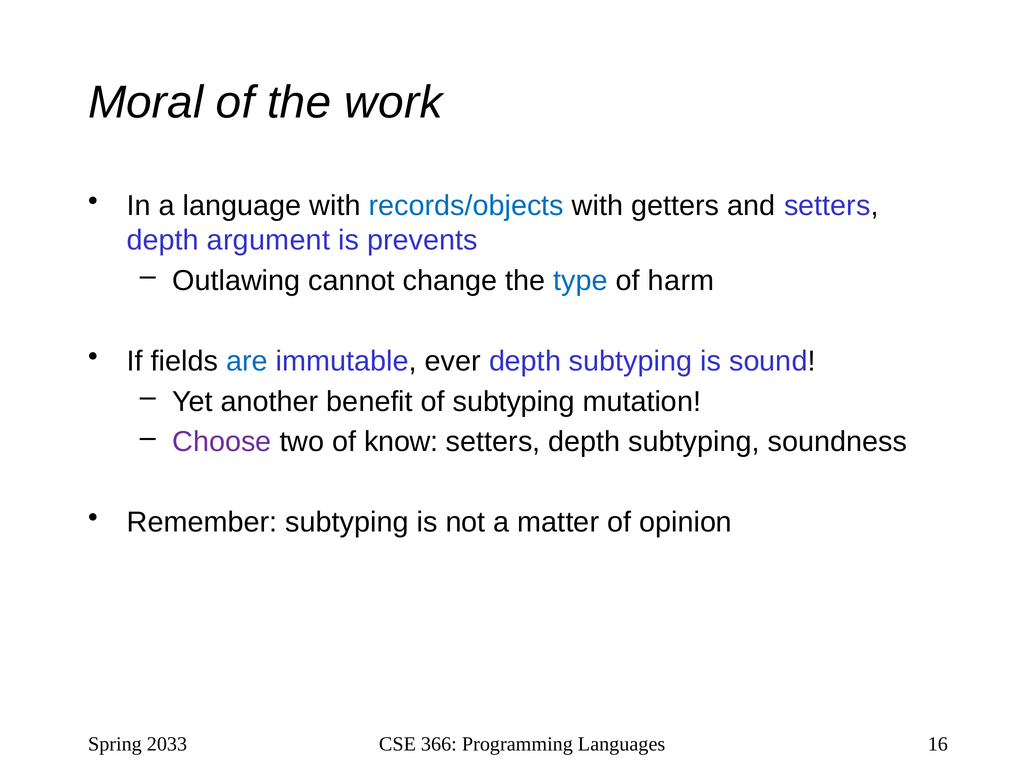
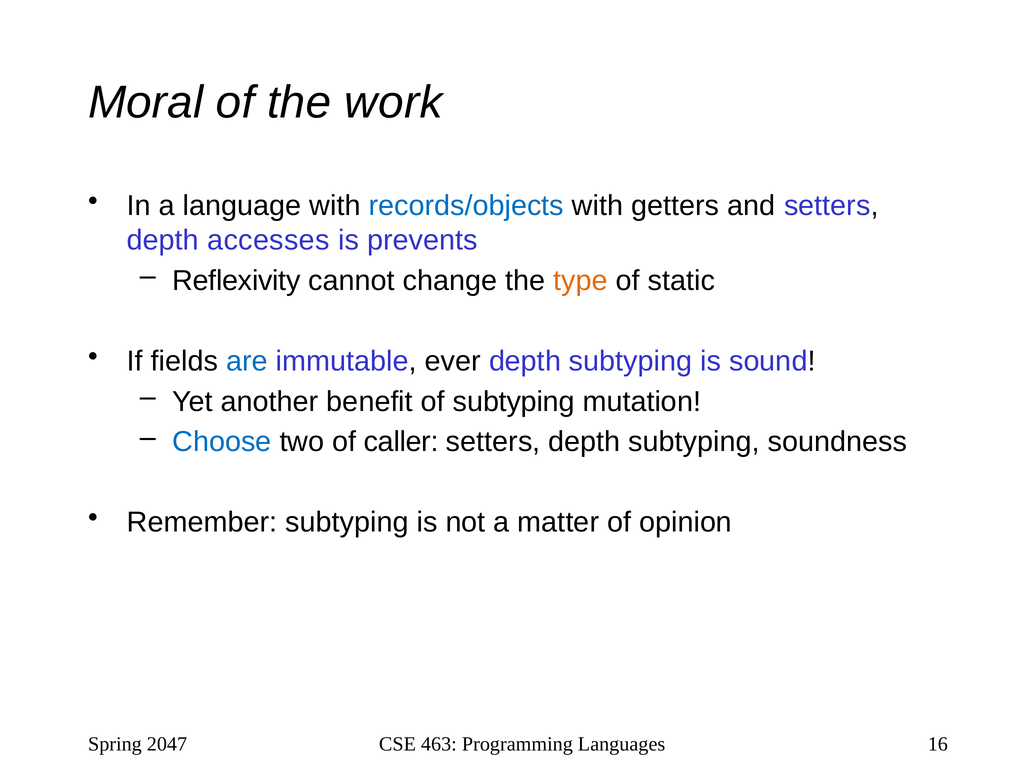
argument: argument -> accesses
Outlawing: Outlawing -> Reflexivity
type colour: blue -> orange
harm: harm -> static
Choose colour: purple -> blue
know: know -> caller
2033: 2033 -> 2047
366: 366 -> 463
